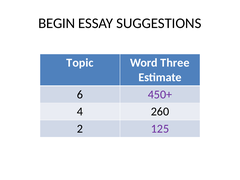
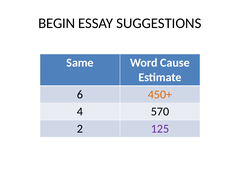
Topic: Topic -> Same
Three: Three -> Cause
450+ colour: purple -> orange
260: 260 -> 570
